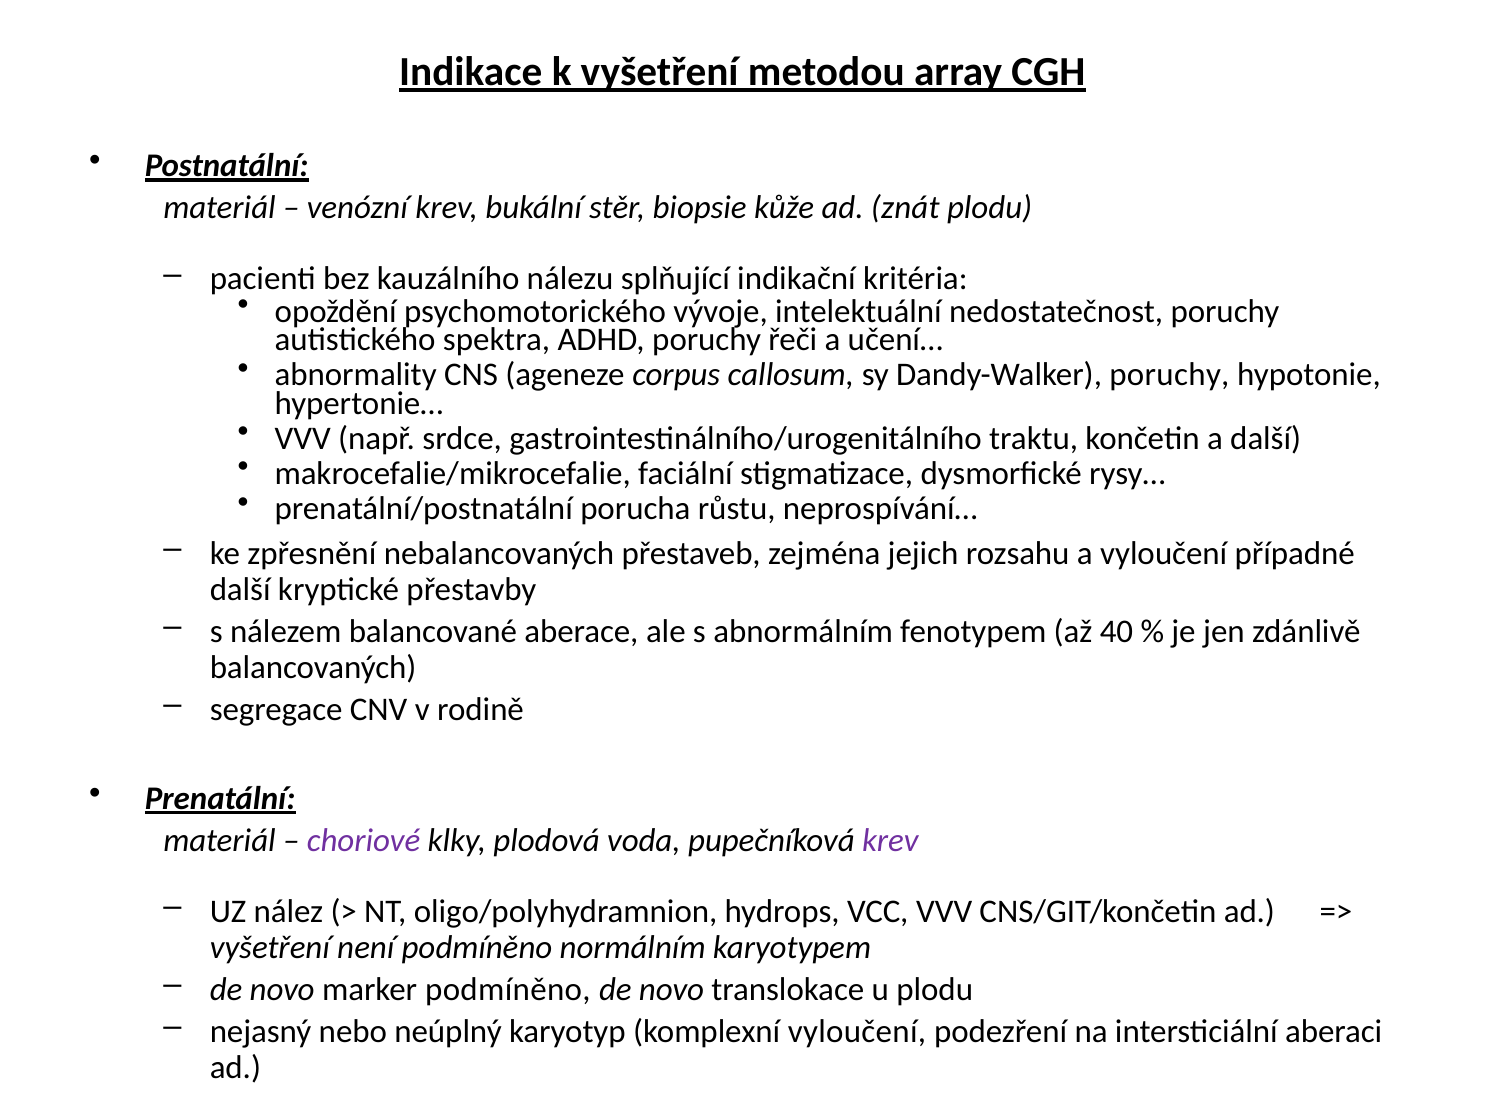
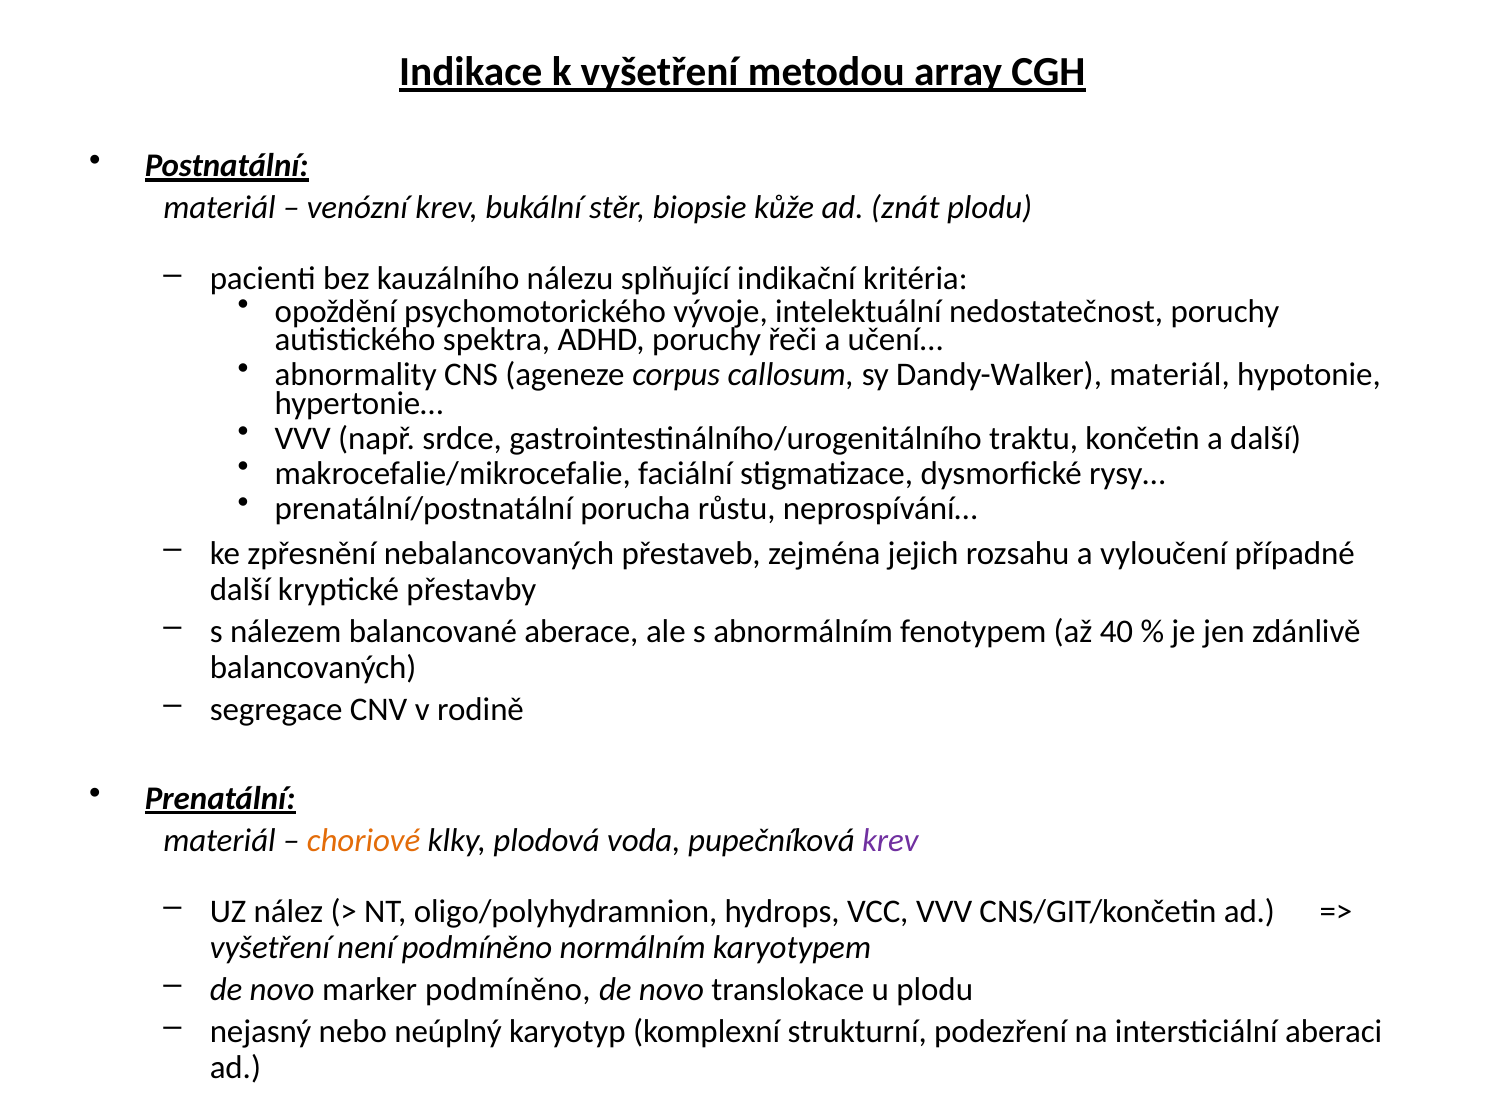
Dandy-Walker poruchy: poruchy -> materiál
choriové colour: purple -> orange
komplexní vyloučení: vyloučení -> strukturní
